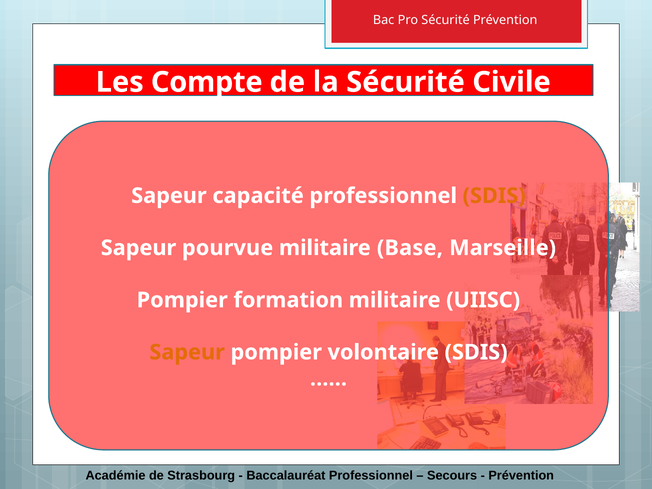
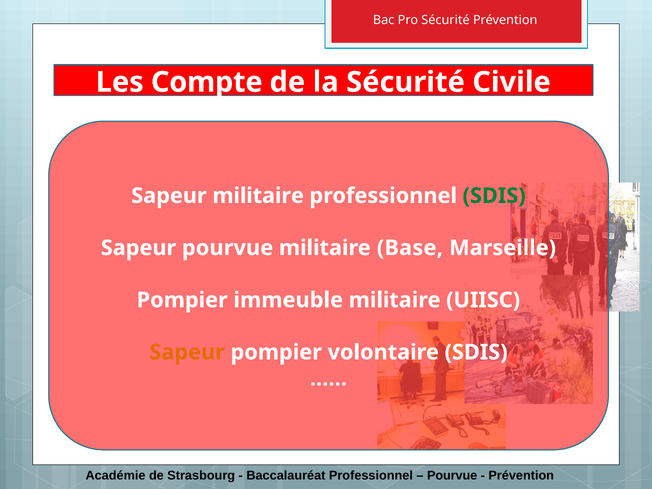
Sapeur capacité: capacité -> militaire
SDIS at (494, 196) colour: orange -> green
formation: formation -> immeuble
Secours at (452, 476): Secours -> Pourvue
